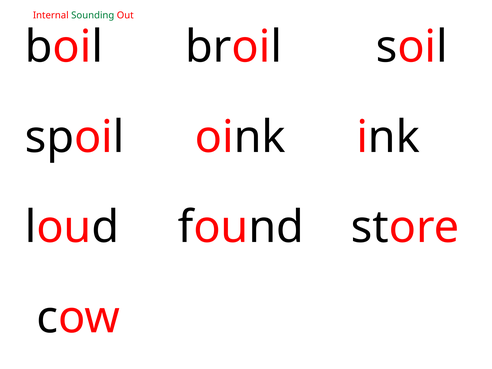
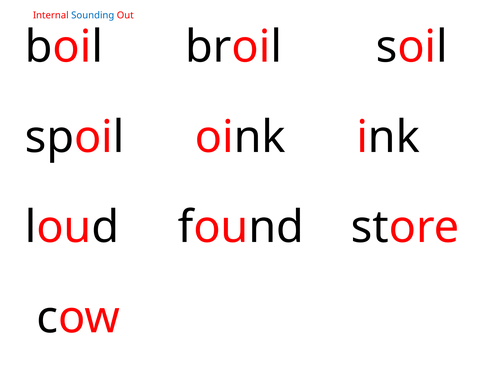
Sounding colour: green -> blue
